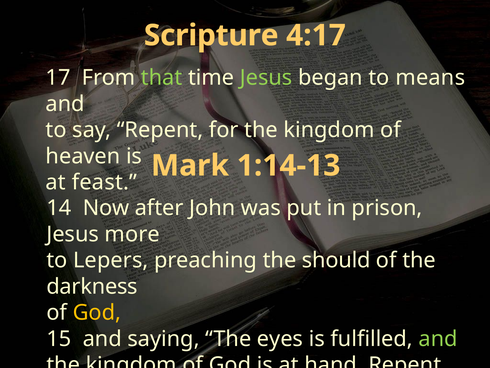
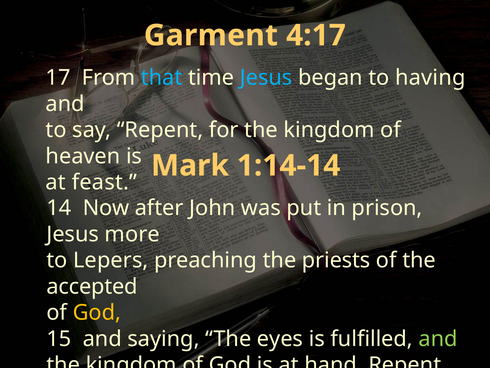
Scripture: Scripture -> Garment
that colour: light green -> light blue
Jesus at (266, 78) colour: light green -> light blue
means: means -> having
1:14-13: 1:14-13 -> 1:14-14
should: should -> priests
darkness: darkness -> accepted
